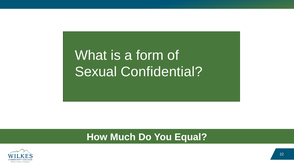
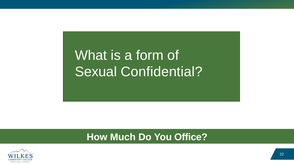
Equal: Equal -> Office
